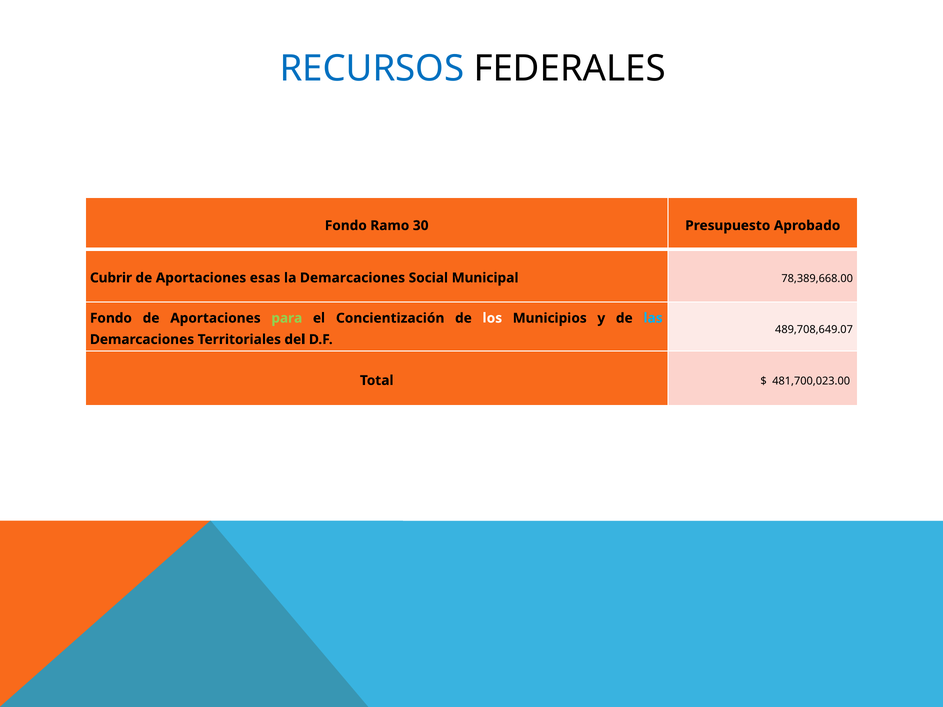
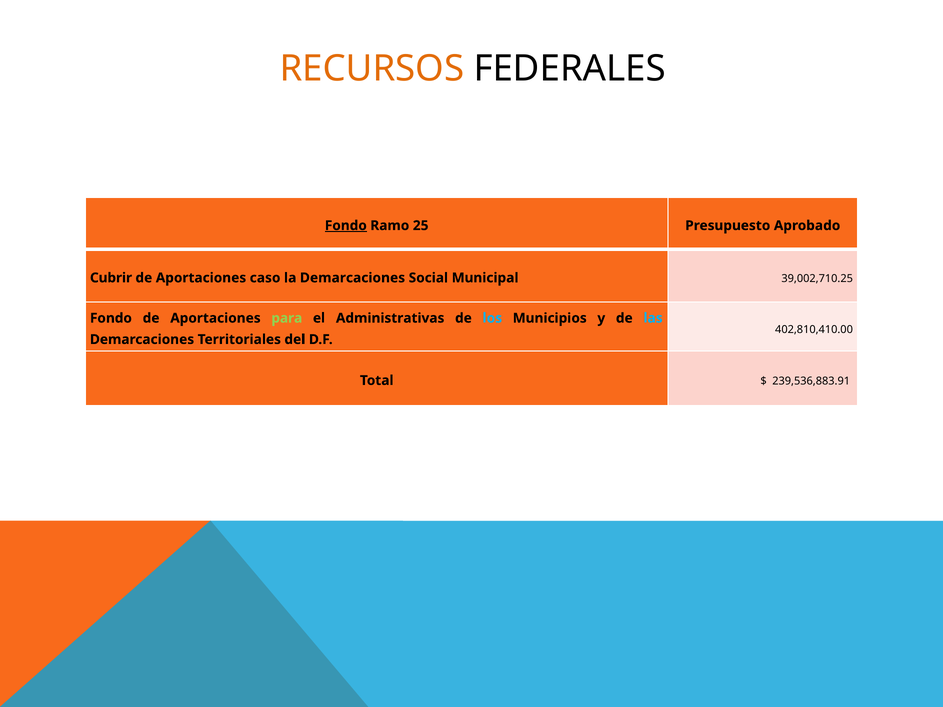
RECURSOS colour: blue -> orange
Fondo at (346, 226) underline: none -> present
30: 30 -> 25
esas: esas -> caso
78,389,668.00: 78,389,668.00 -> 39,002,710.25
Concientización: Concientización -> Administrativas
los colour: white -> light blue
489,708,649.07: 489,708,649.07 -> 402,810,410.00
481,700,023.00: 481,700,023.00 -> 239,536,883.91
